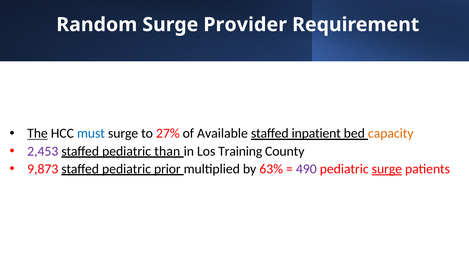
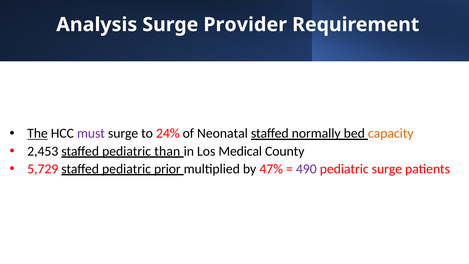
Random: Random -> Analysis
must colour: blue -> purple
27%: 27% -> 24%
Available: Available -> Neonatal
inpatient: inpatient -> normally
2,453 colour: purple -> black
Training: Training -> Medical
9,873: 9,873 -> 5,729
63%: 63% -> 47%
surge at (387, 169) underline: present -> none
